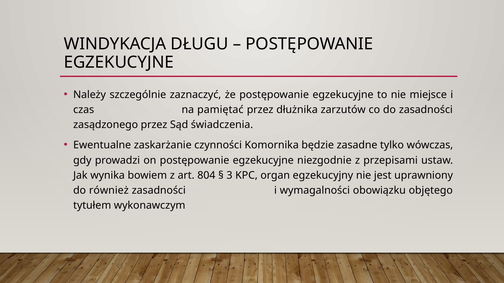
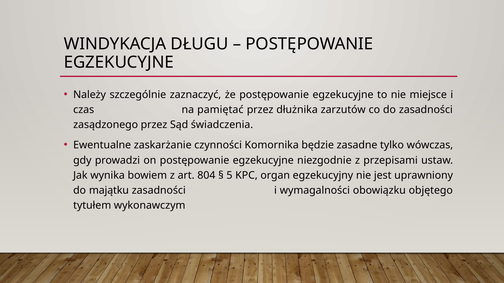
3: 3 -> 5
również: również -> majątku
